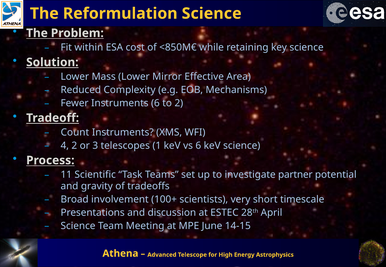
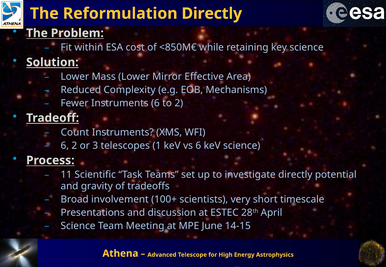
Reformulation Science: Science -> Directly
4 at (65, 146): 4 -> 6
investigate partner: partner -> directly
